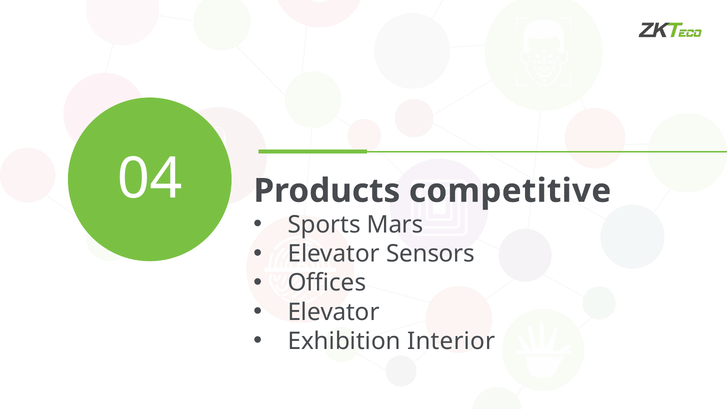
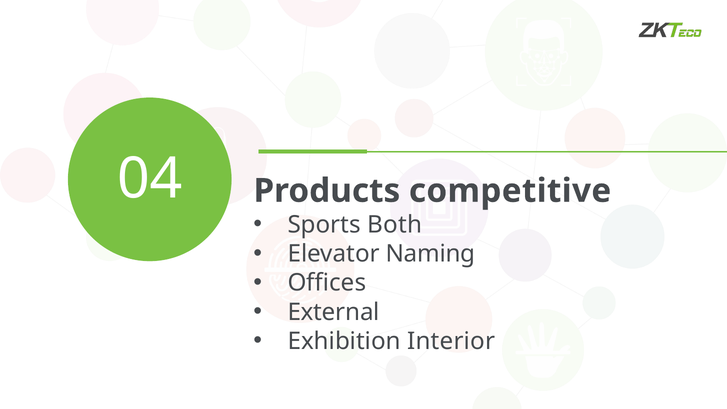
Mars: Mars -> Both
Sensors: Sensors -> Naming
Elevator at (334, 312): Elevator -> External
